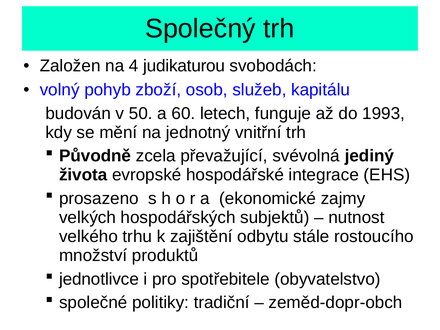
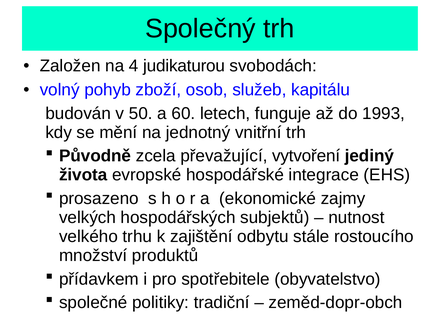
svévolná: svévolná -> vytvoření
jednotlivce: jednotlivce -> přídavkem
